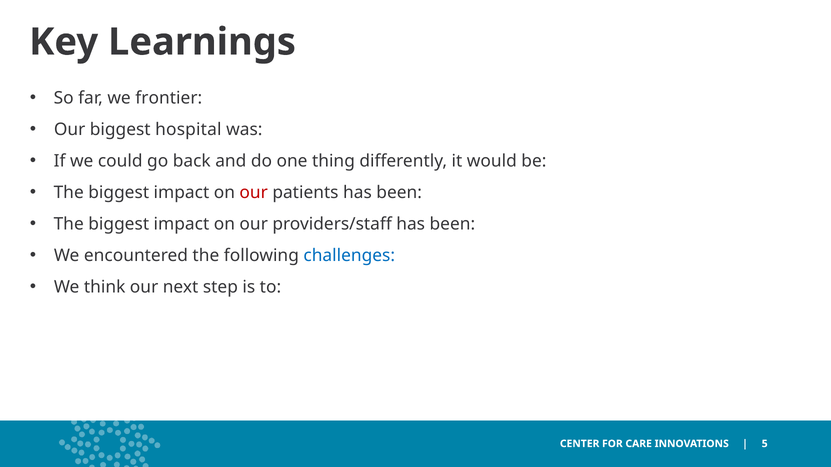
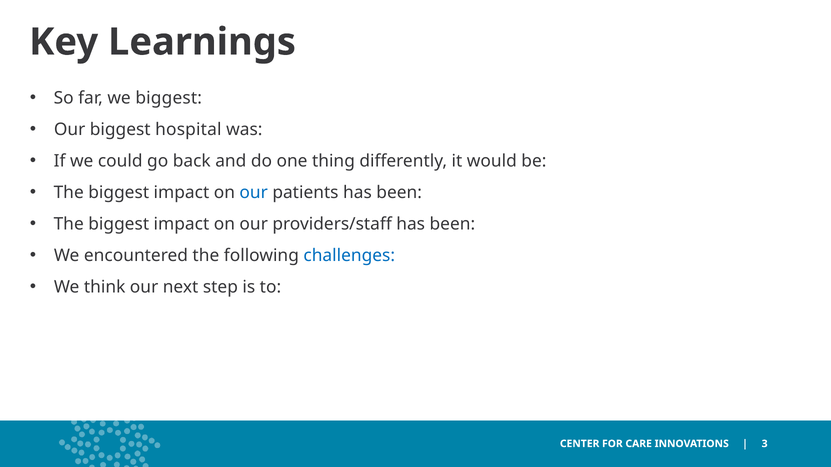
we frontier: frontier -> biggest
our at (254, 193) colour: red -> blue
5: 5 -> 3
